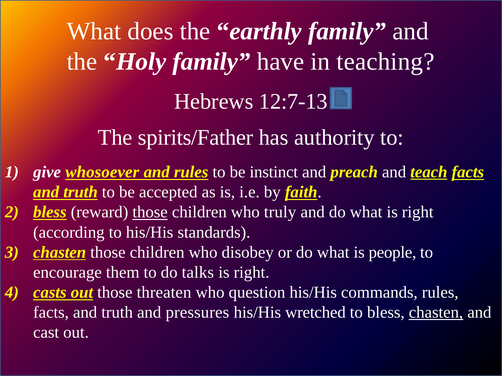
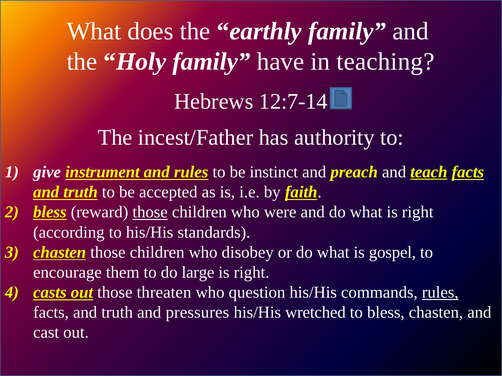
12:7-13: 12:7-13 -> 12:7-14
spirits/Father: spirits/Father -> incest/Father
whosoever: whosoever -> instrument
truly: truly -> were
people: people -> gospel
talks: talks -> large
rules at (440, 293) underline: none -> present
chasten at (436, 313) underline: present -> none
